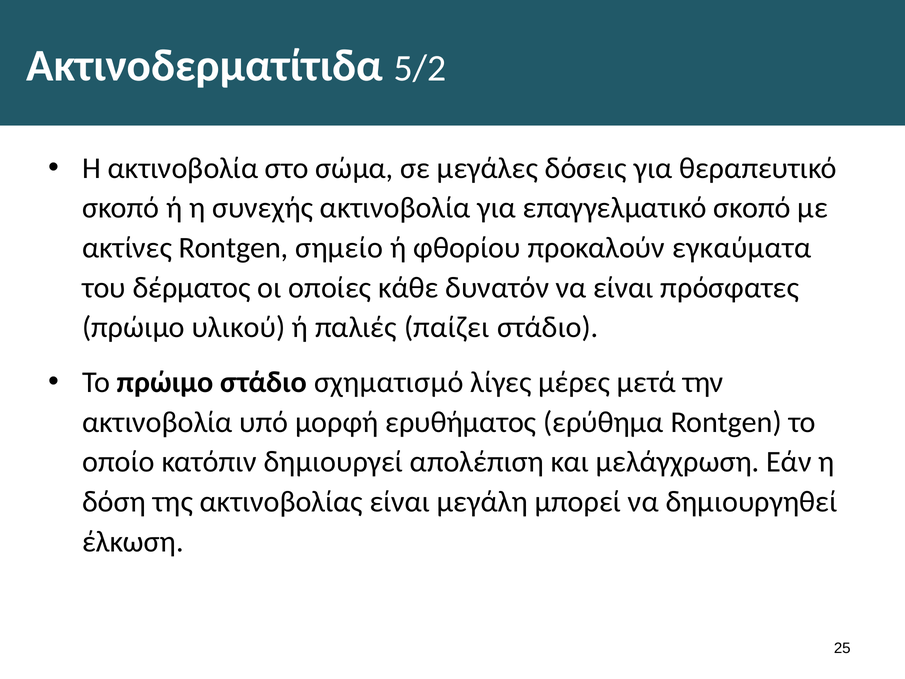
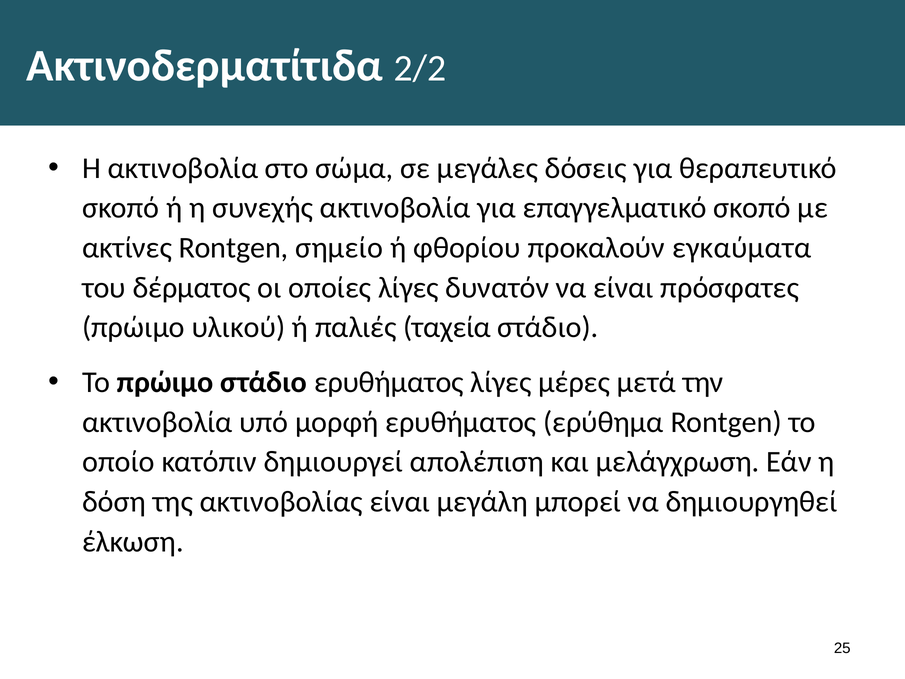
5/2: 5/2 -> 2/2
οποίες κάθε: κάθε -> λίγες
παίζει: παίζει -> ταχεία
στάδιο σχηματισμό: σχηματισμό -> ερυθήματος
